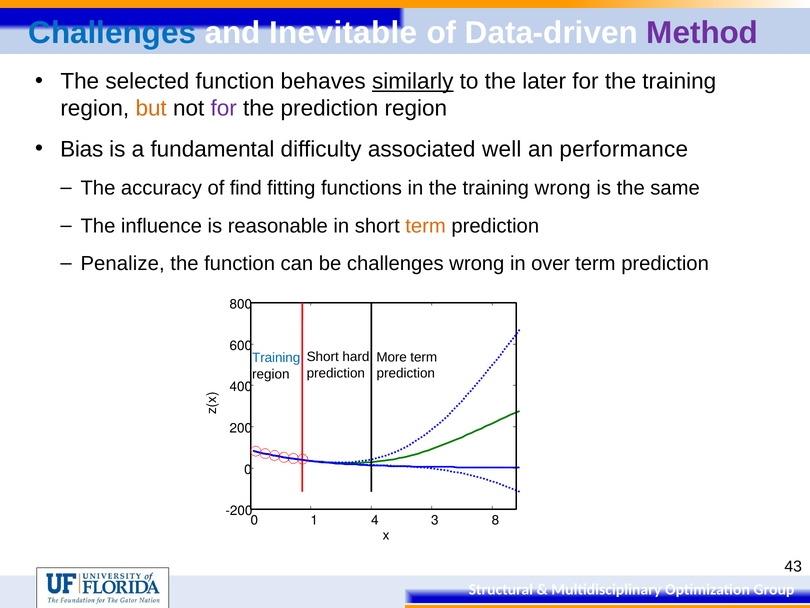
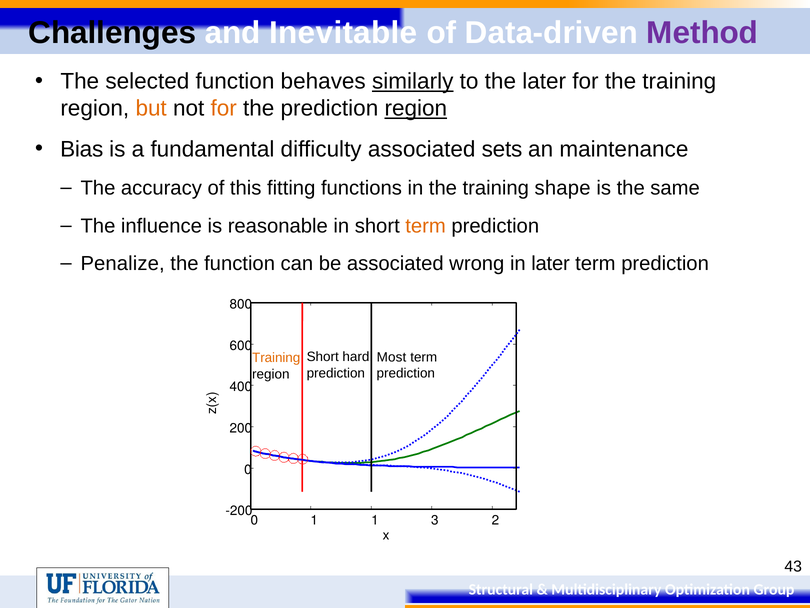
Challenges at (112, 33) colour: blue -> black
for at (224, 108) colour: purple -> orange
region at (416, 108) underline: none -> present
well: well -> sets
performance: performance -> maintenance
find: find -> this
training wrong: wrong -> shape
be challenges: challenges -> associated
in over: over -> later
More: More -> Most
Training at (276, 358) colour: blue -> orange
1 4: 4 -> 1
8: 8 -> 2
